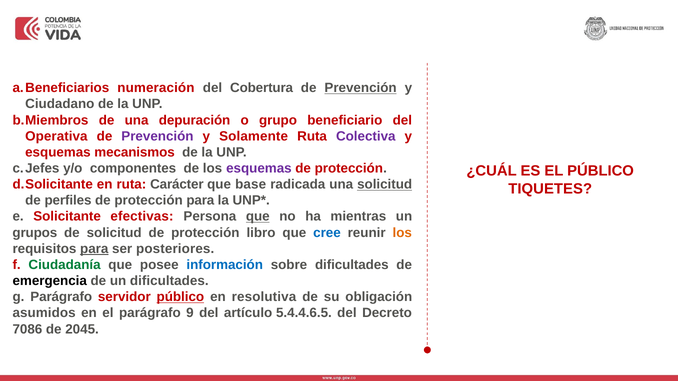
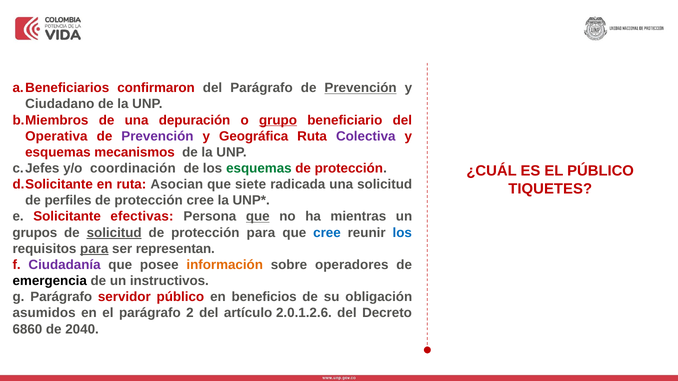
numeración: numeración -> confirmaron
del Cobertura: Cobertura -> Parágrafo
grupo underline: none -> present
Solamente: Solamente -> Geográfica
componentes: componentes -> coordinación
esquemas at (259, 168) colour: purple -> green
Carácter: Carácter -> Asocian
base: base -> siete
solicitud at (385, 185) underline: present -> none
protección para: para -> cree
solicitud at (114, 233) underline: none -> present
protección libro: libro -> para
los at (402, 233) colour: orange -> blue
posteriores: posteriores -> representan
Ciudadanía colour: green -> purple
información colour: blue -> orange
sobre dificultades: dificultades -> operadores
un dificultades: dificultades -> instructivos
público at (180, 297) underline: present -> none
resolutiva: resolutiva -> beneficios
9: 9 -> 2
5.4.4.6.5: 5.4.4.6.5 -> 2.0.1.2.6
7086: 7086 -> 6860
2045: 2045 -> 2040
